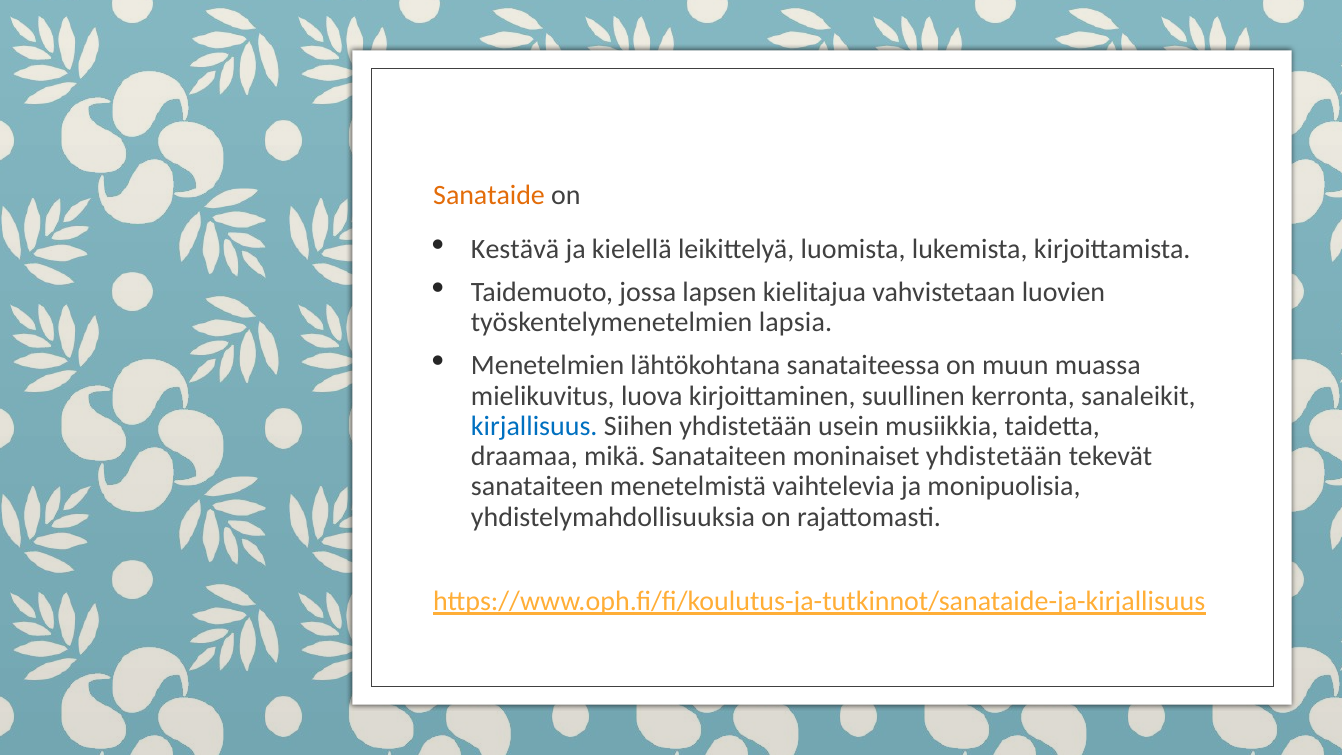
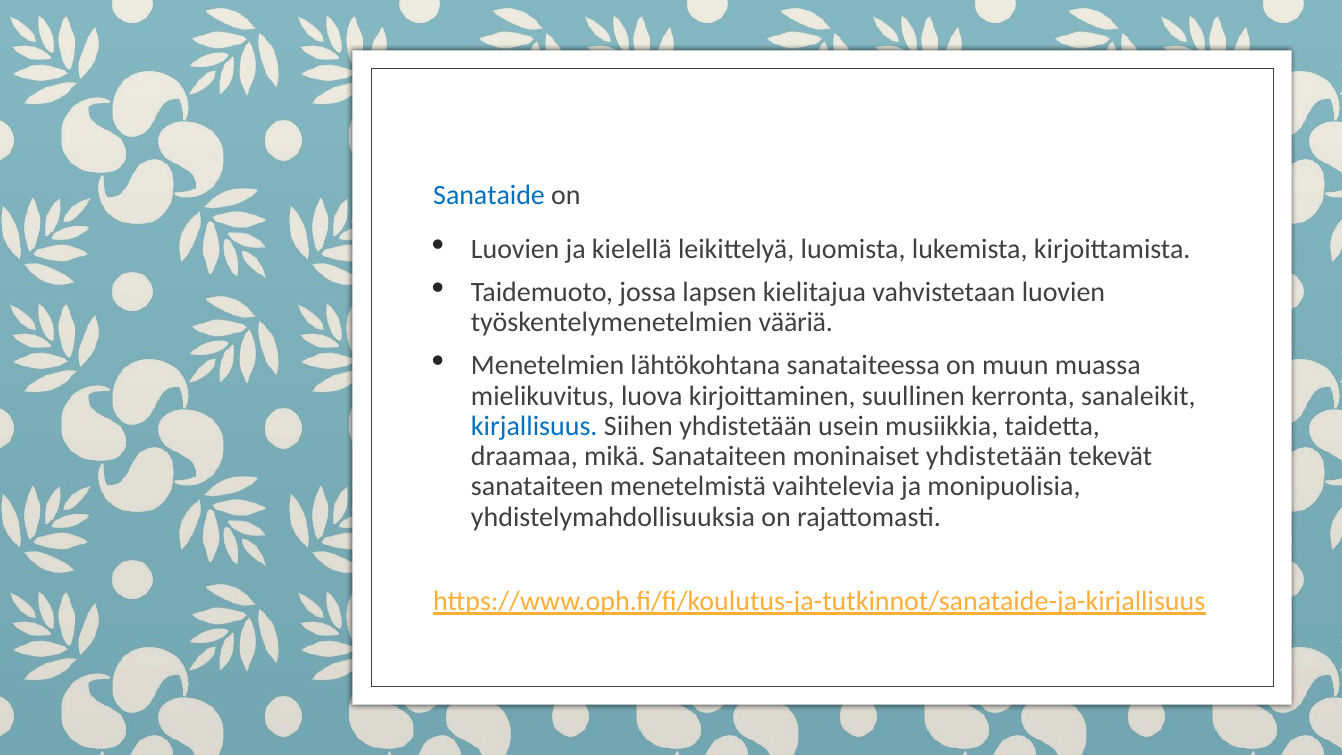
Sanataide colour: orange -> blue
Kestävä at (515, 250): Kestävä -> Luovien
lapsia: lapsia -> vääriä
